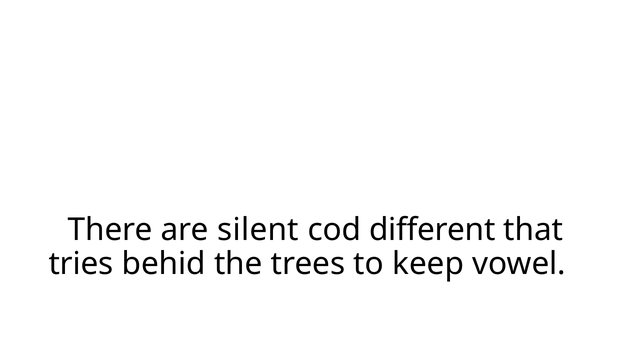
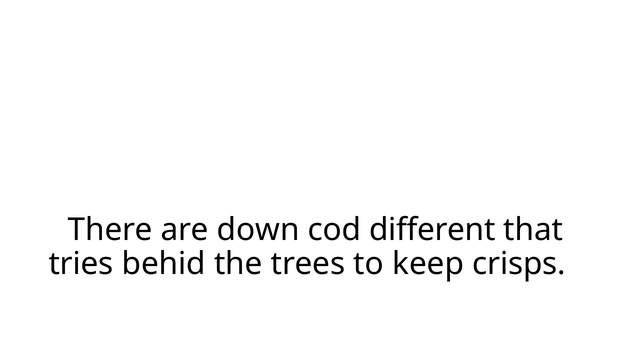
silent: silent -> down
vowel: vowel -> crisps
